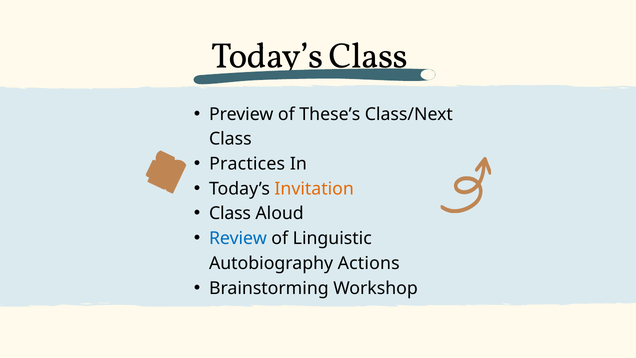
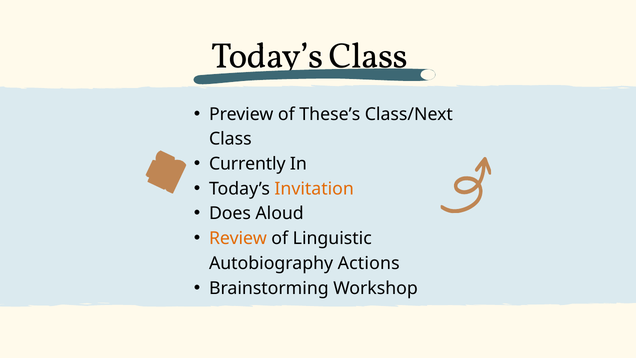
Practices: Practices -> Currently
Class at (230, 213): Class -> Does
Review colour: blue -> orange
